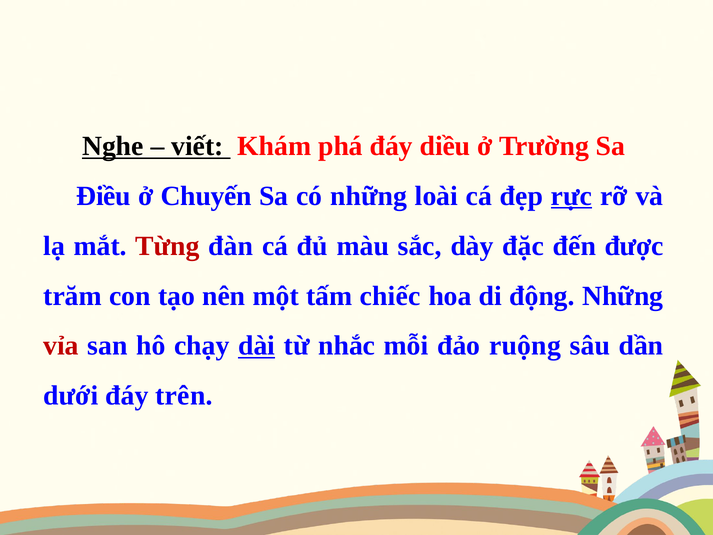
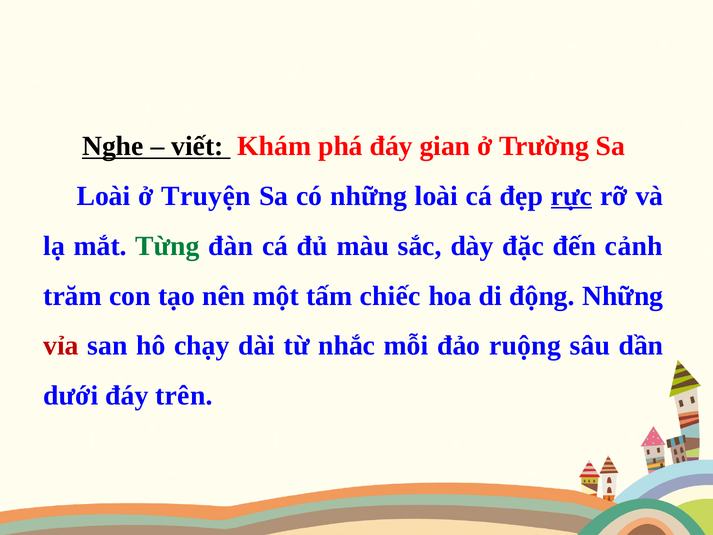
diều: diều -> gian
Điều at (104, 196): Điều -> Loài
Chuyến: Chuyến -> Truyện
Từng colour: red -> green
được: được -> cảnh
dài underline: present -> none
